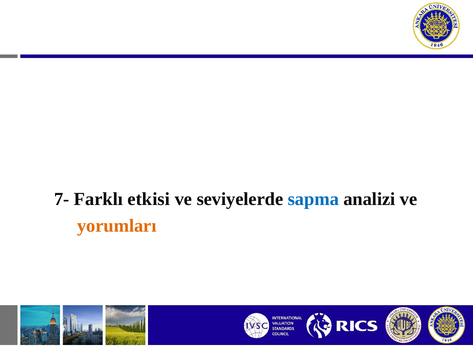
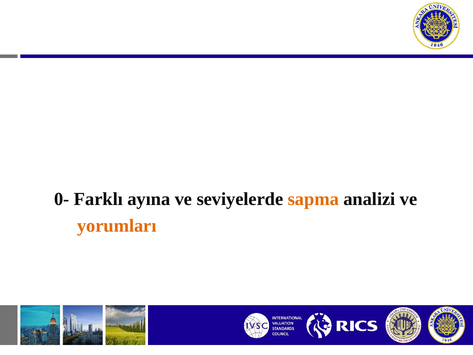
7-: 7- -> 0-
etkisi: etkisi -> ayına
sapma colour: blue -> orange
